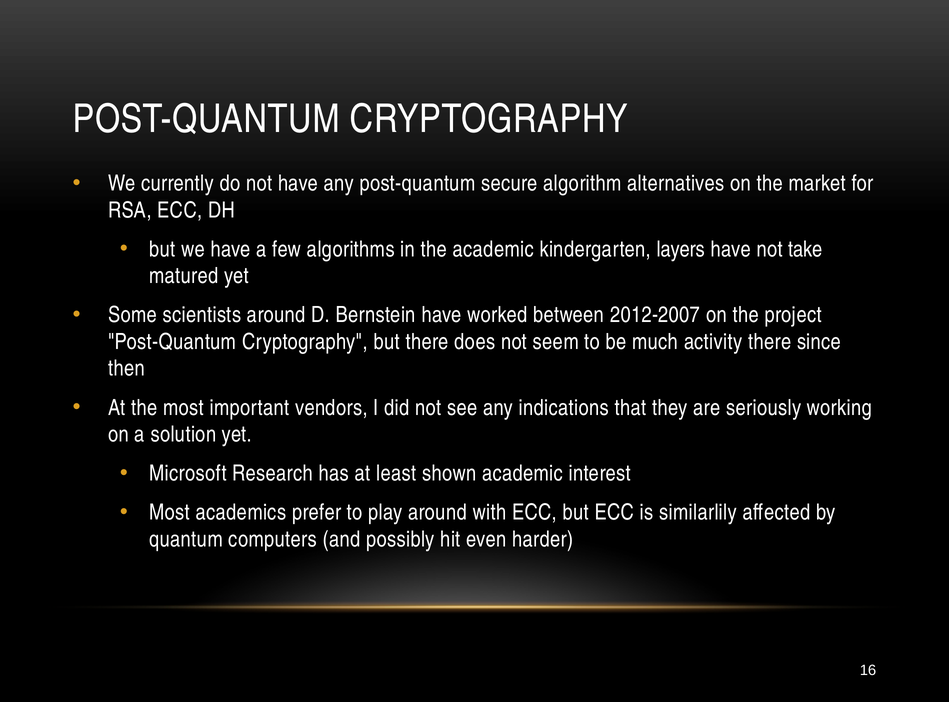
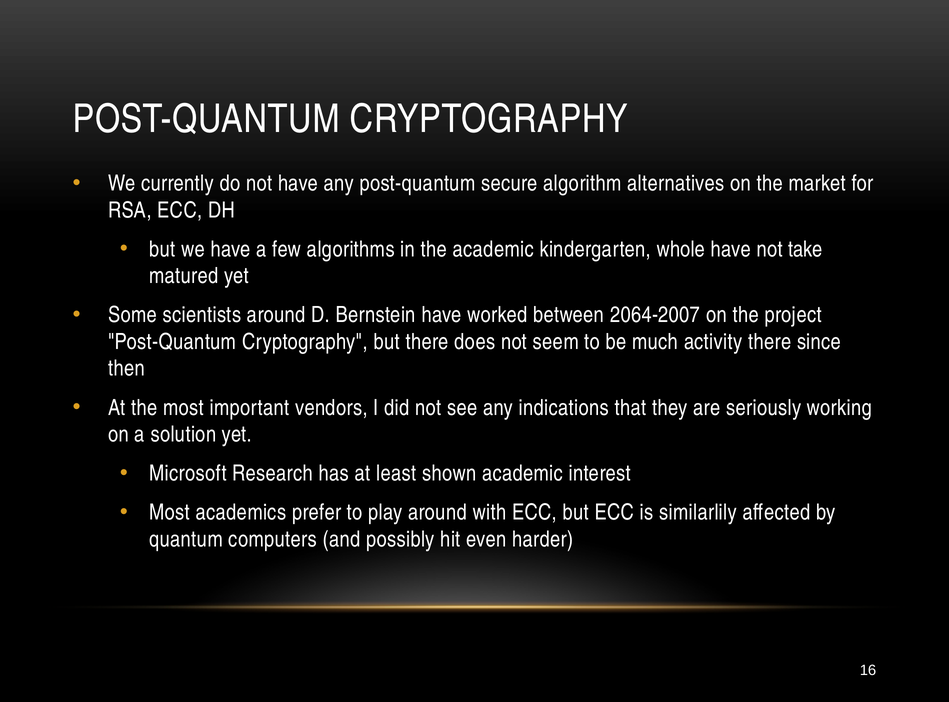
layers: layers -> whole
2012-2007: 2012-2007 -> 2064-2007
